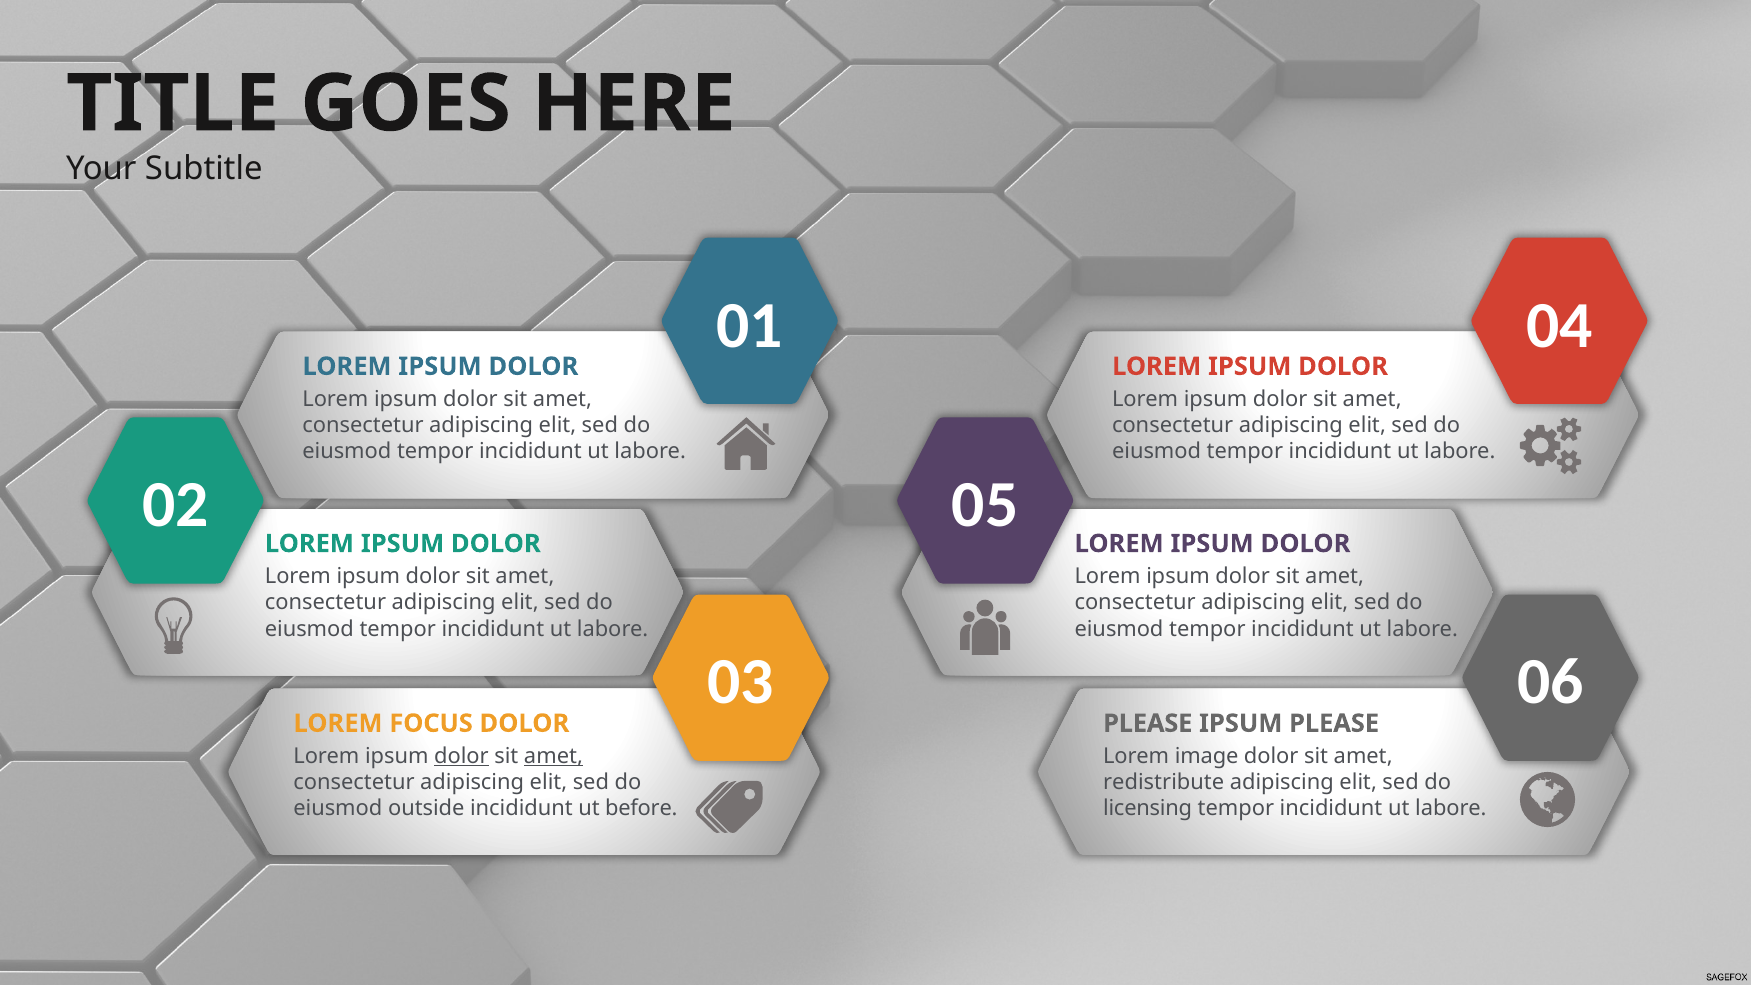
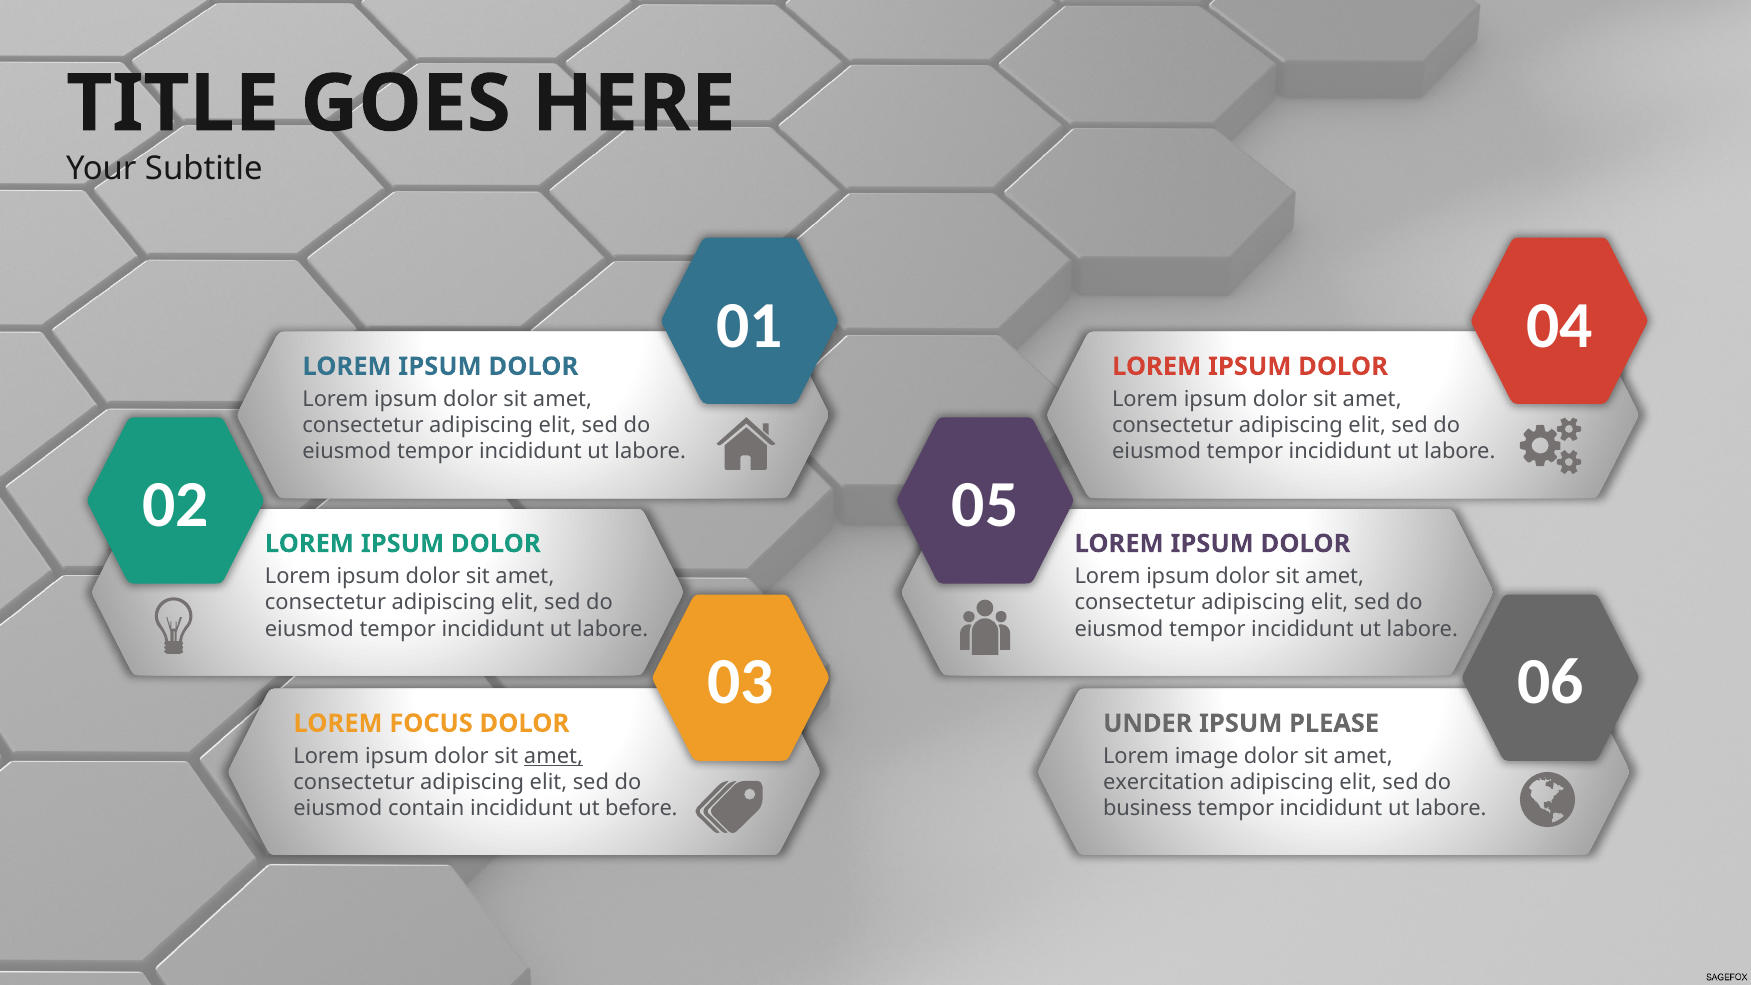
PLEASE at (1148, 723): PLEASE -> UNDER
dolor at (461, 756) underline: present -> none
redistribute: redistribute -> exercitation
outside: outside -> contain
licensing: licensing -> business
